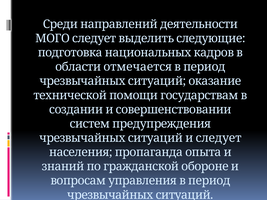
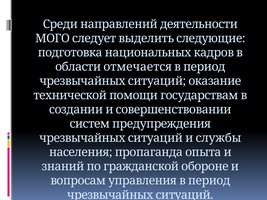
и следует: следует -> службы
